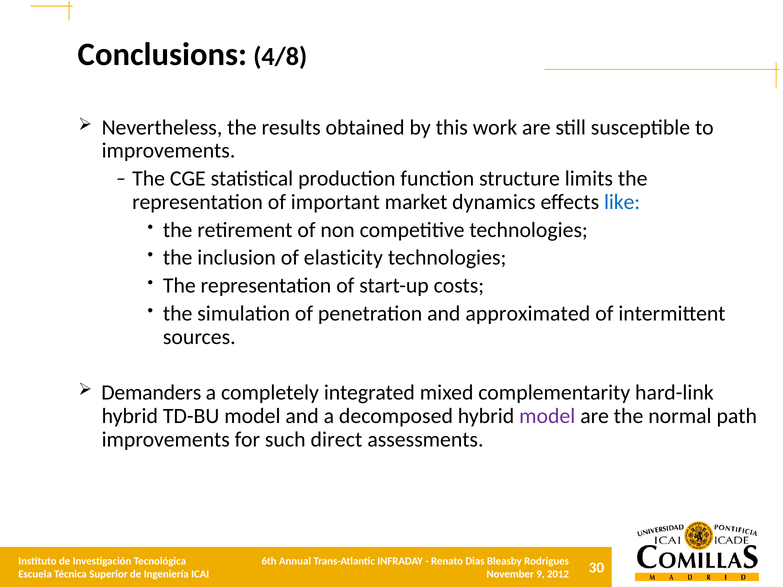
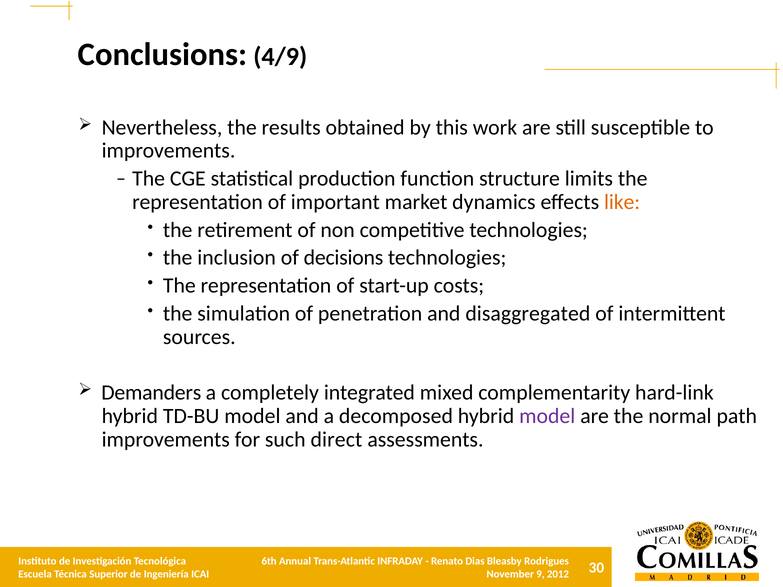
4/8: 4/8 -> 4/9
like colour: blue -> orange
elasticity: elasticity -> decisions
approximated: approximated -> disaggregated
